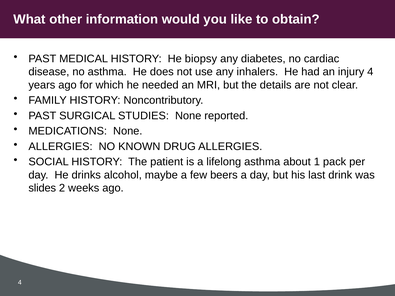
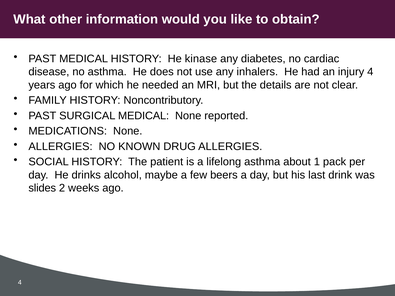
biopsy: biopsy -> kinase
SURGICAL STUDIES: STUDIES -> MEDICAL
